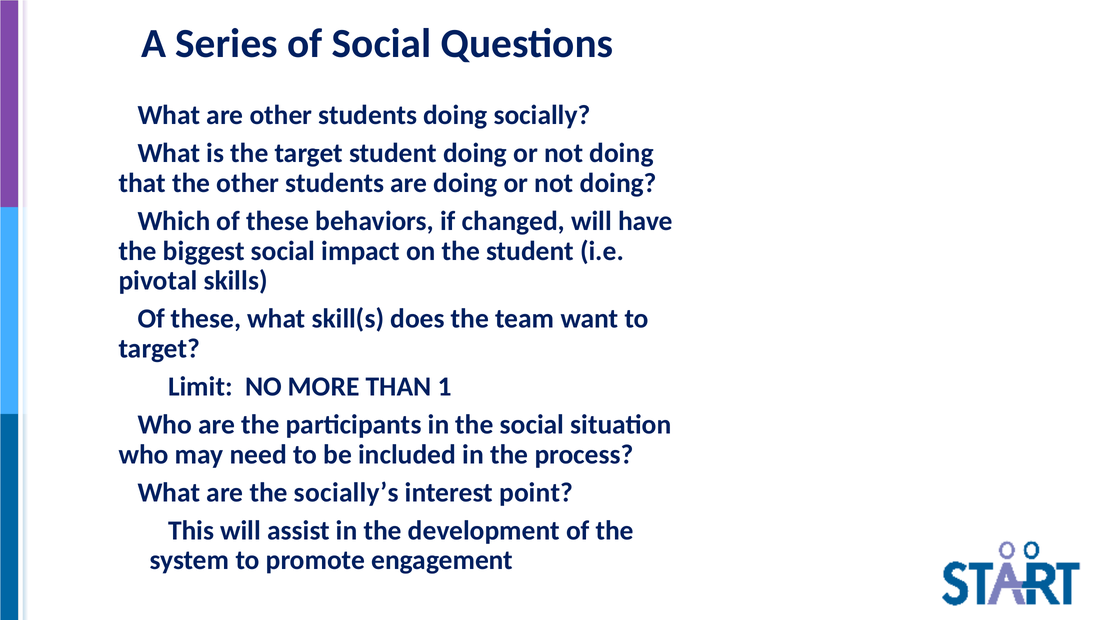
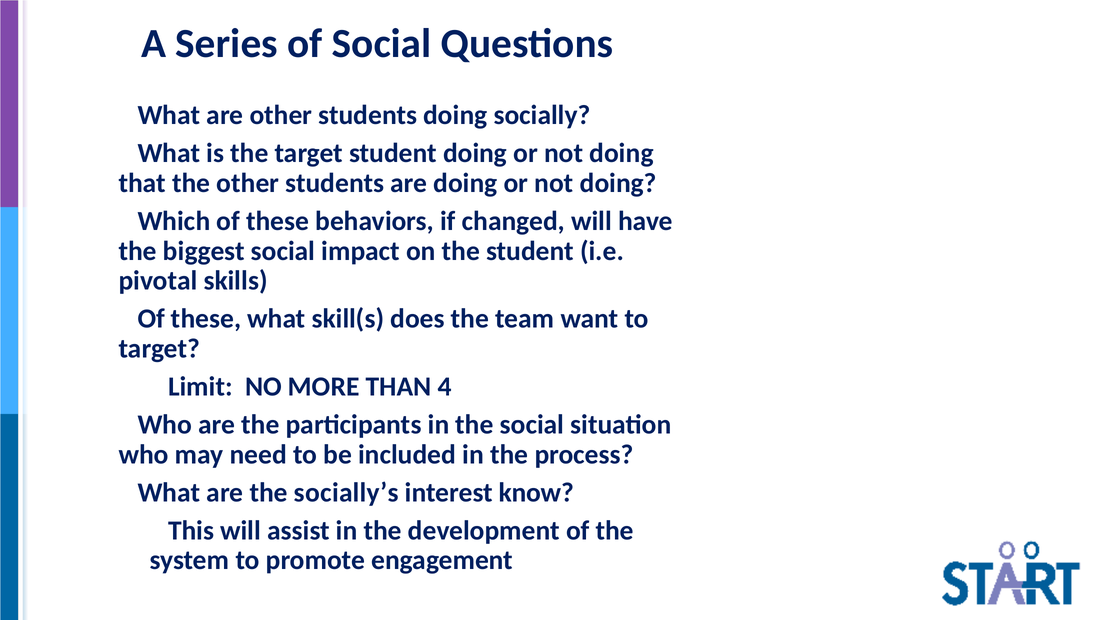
1: 1 -> 4
point: point -> know
